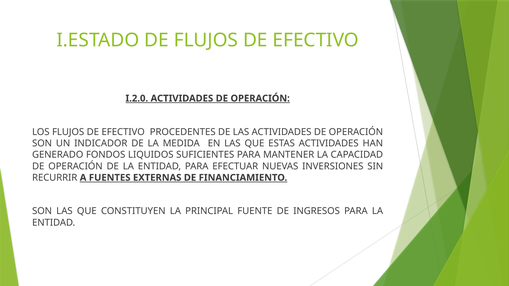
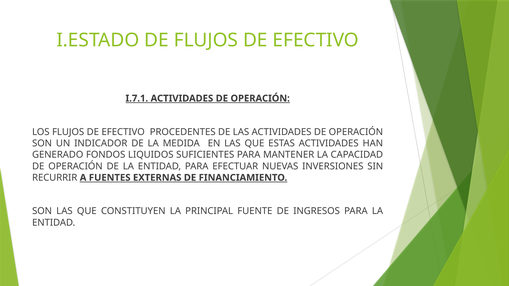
I.2.0: I.2.0 -> I.7.1
